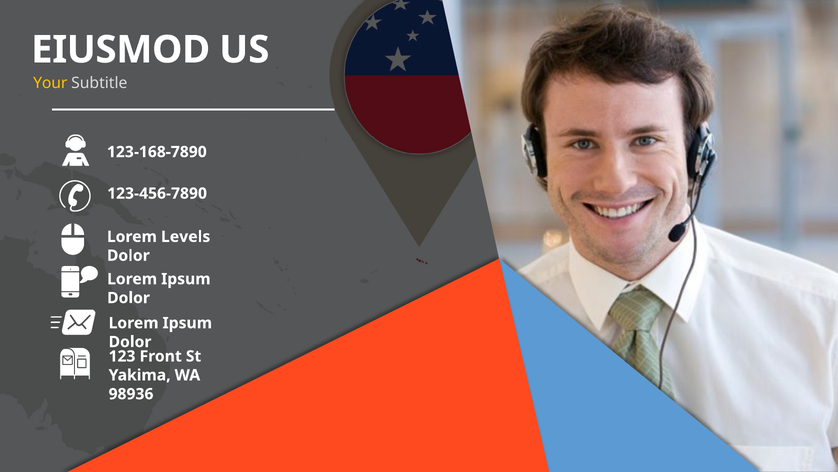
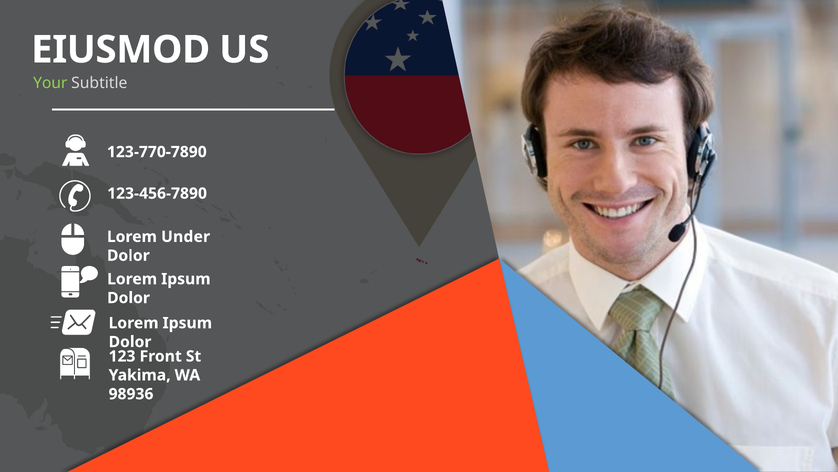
Your colour: yellow -> light green
123-168-7890: 123-168-7890 -> 123-770-7890
Levels: Levels -> Under
